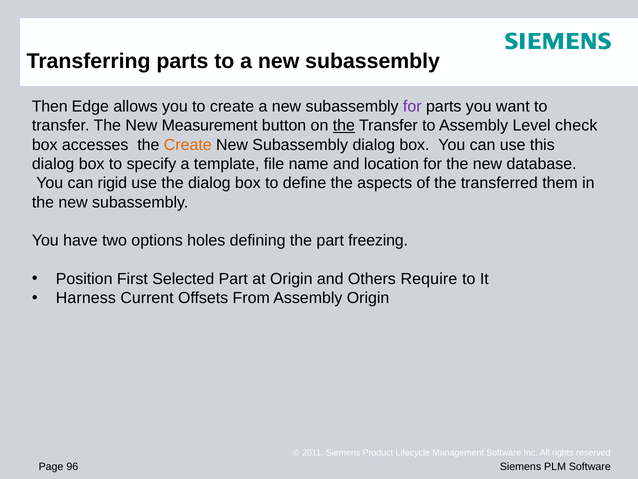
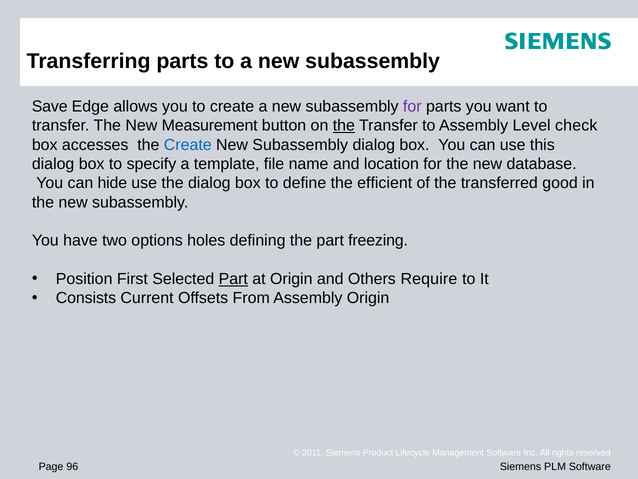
Then: Then -> Save
Create at (188, 145) colour: orange -> blue
rigid: rigid -> hide
aspects: aspects -> efficient
them: them -> good
Part at (233, 279) underline: none -> present
Harness: Harness -> Consists
